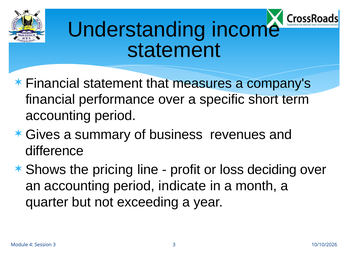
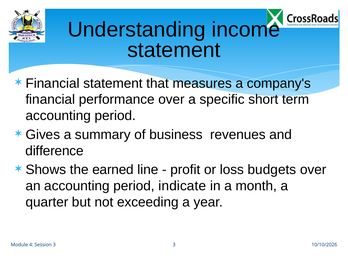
pricing: pricing -> earned
deciding: deciding -> budgets
